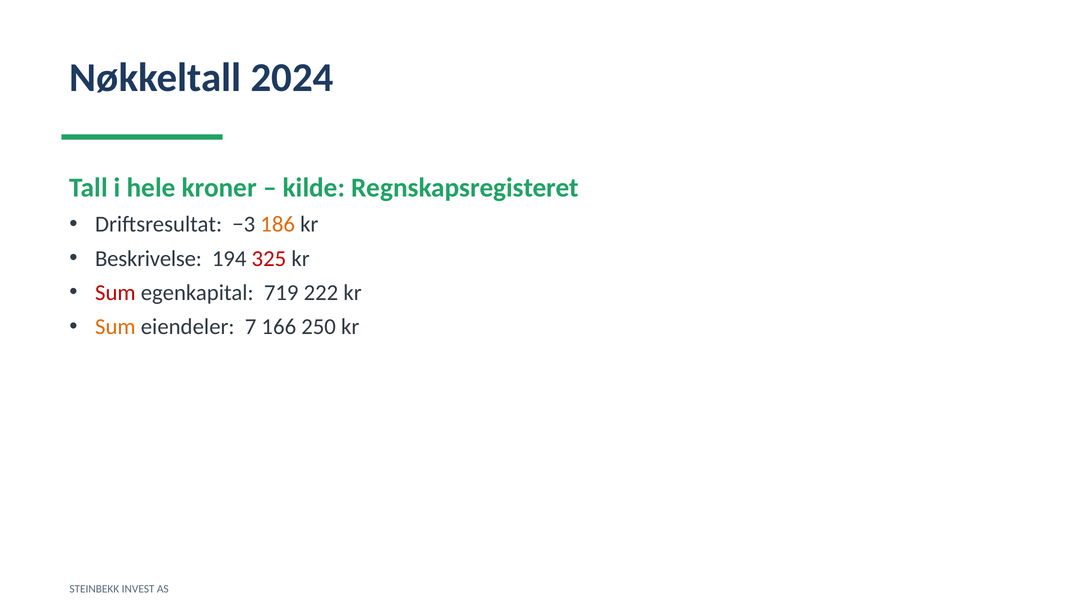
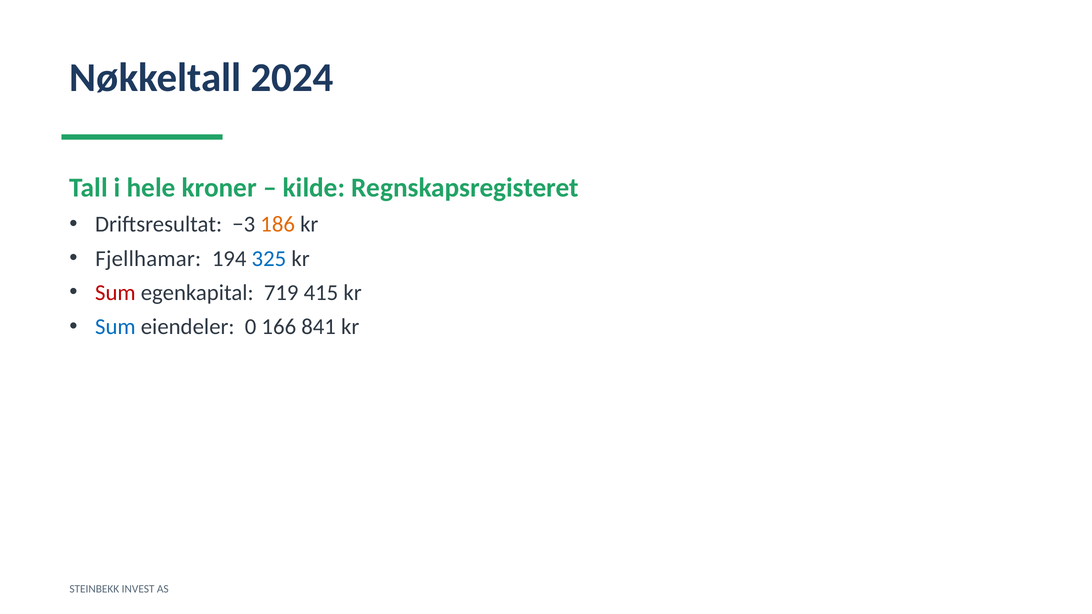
Beskrivelse: Beskrivelse -> Fjellhamar
325 colour: red -> blue
222: 222 -> 415
Sum at (115, 327) colour: orange -> blue
7: 7 -> 0
250: 250 -> 841
